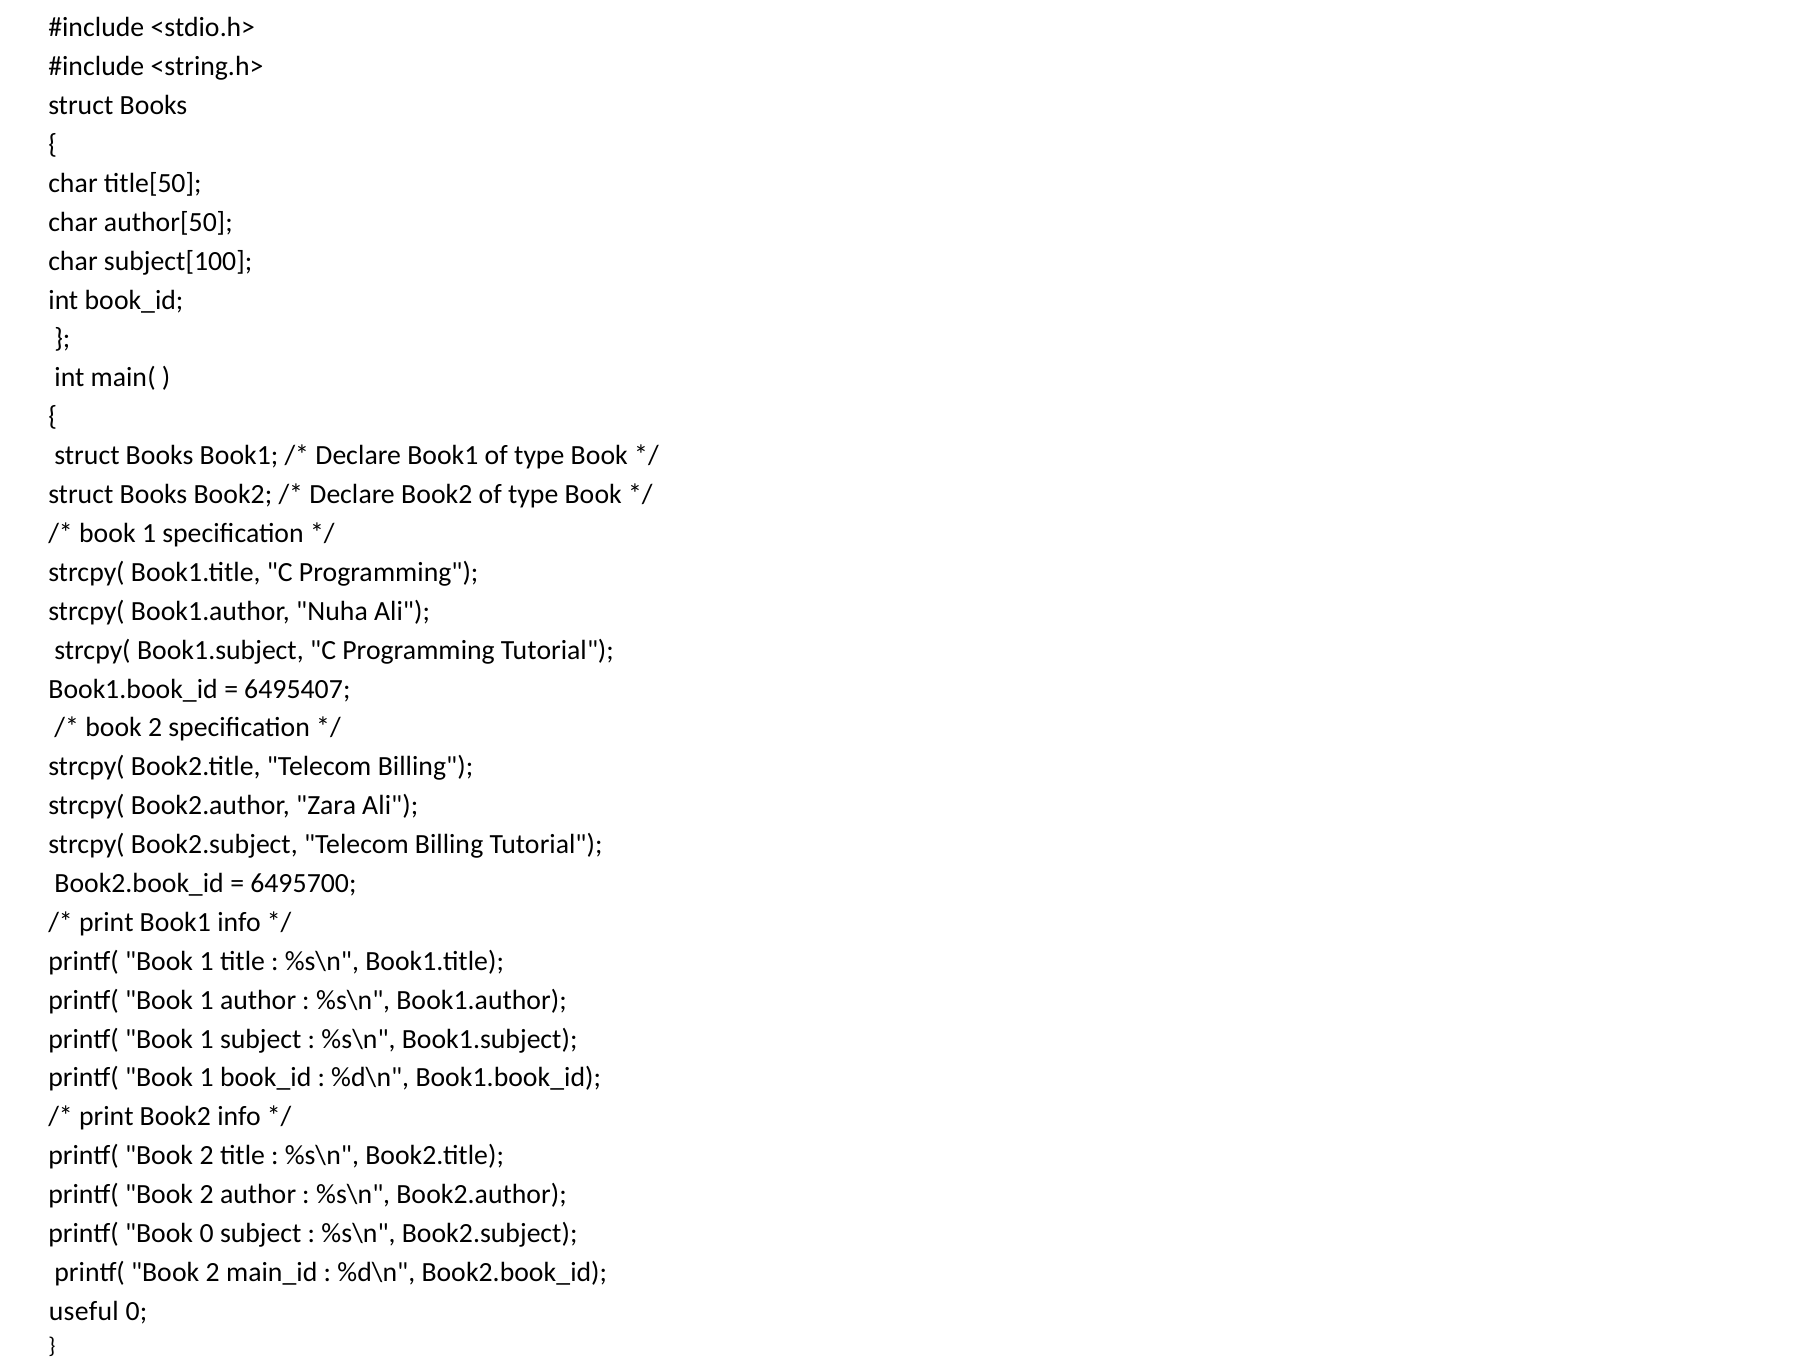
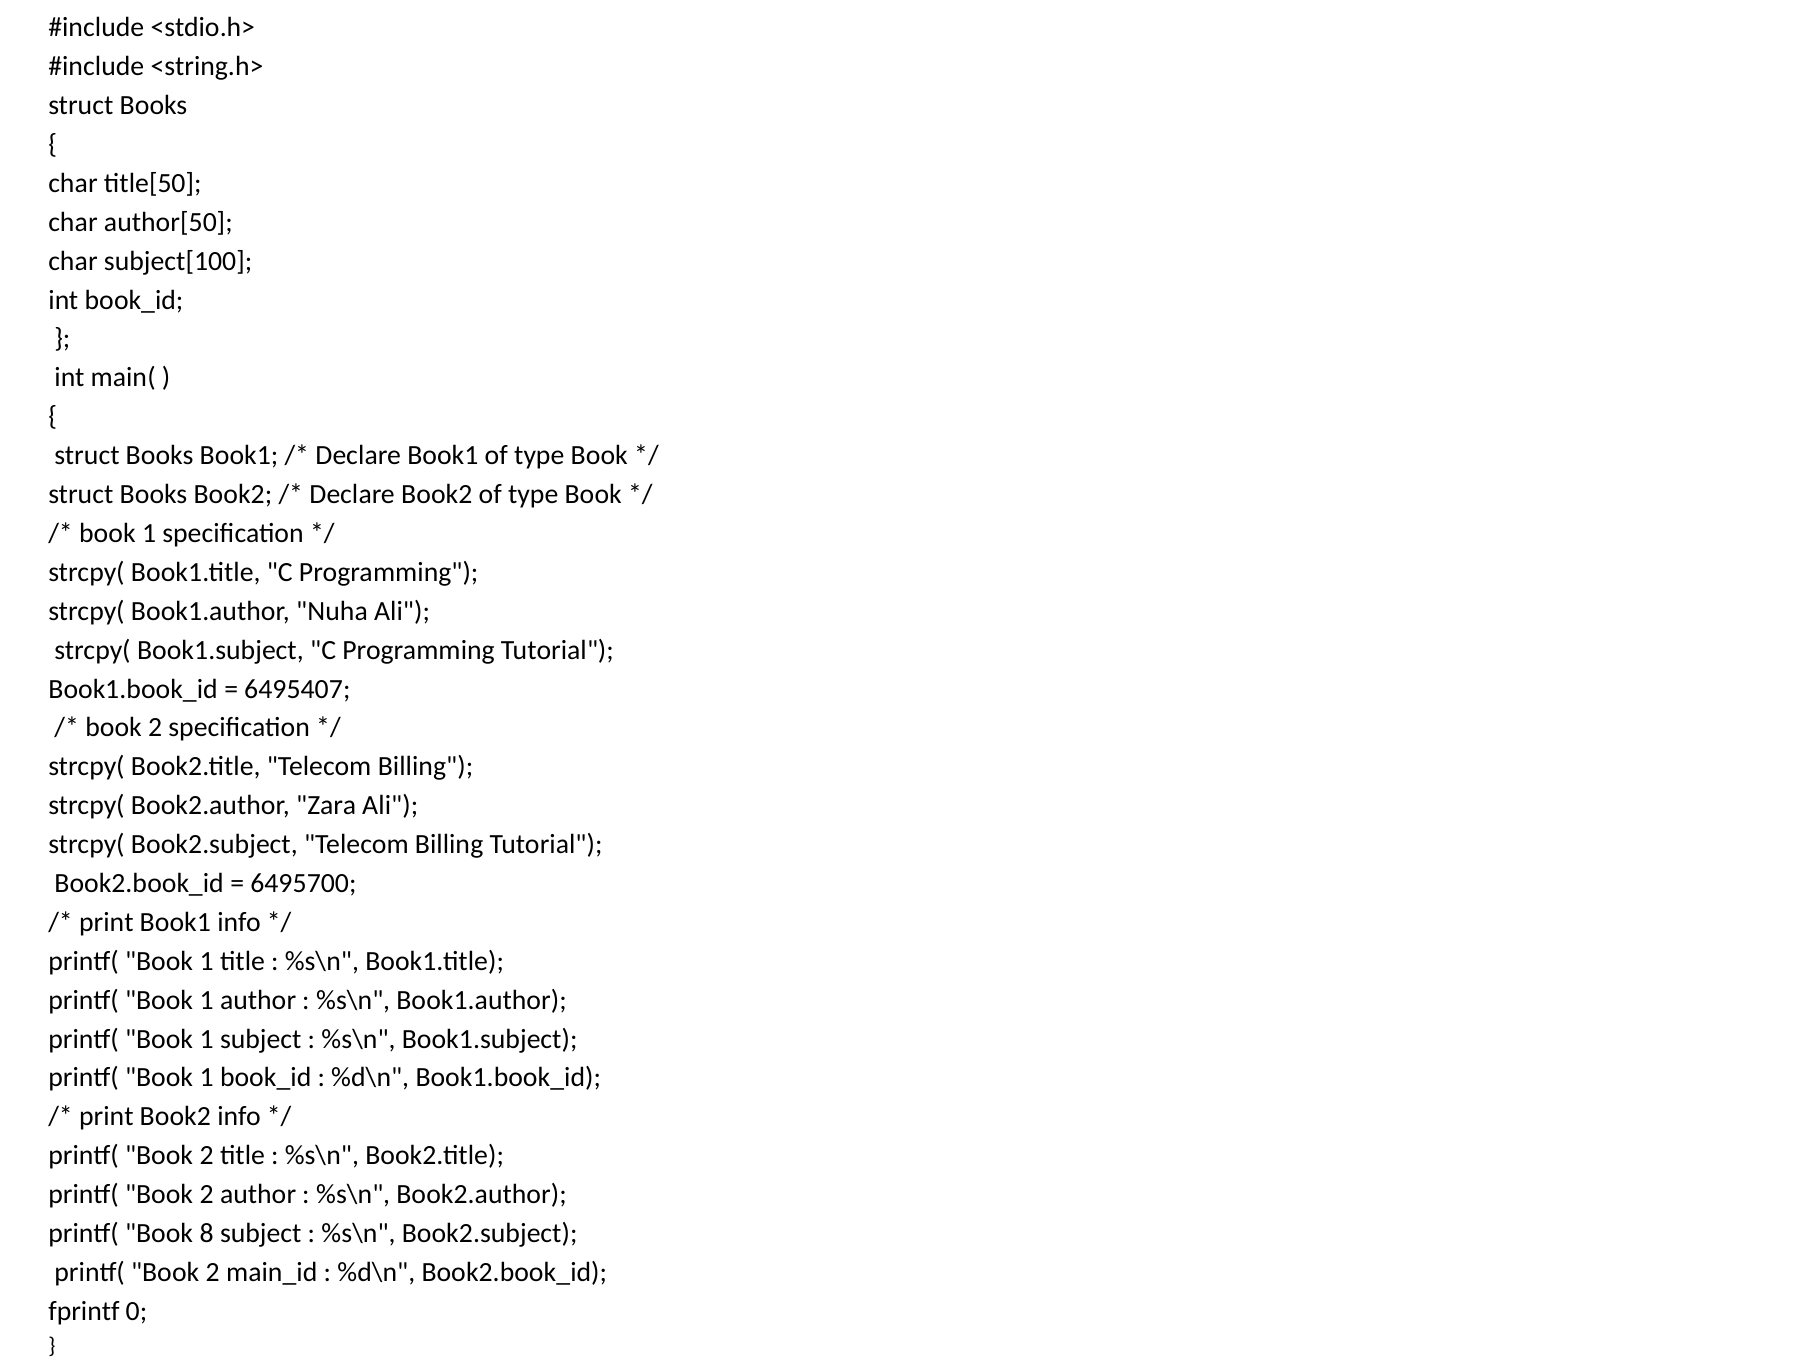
Book 0: 0 -> 8
useful: useful -> fprintf
